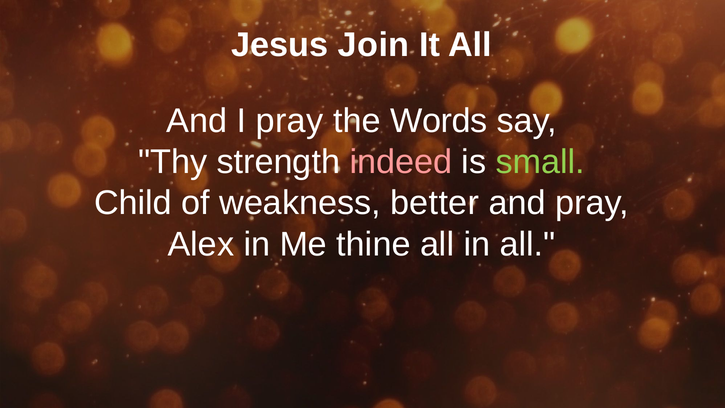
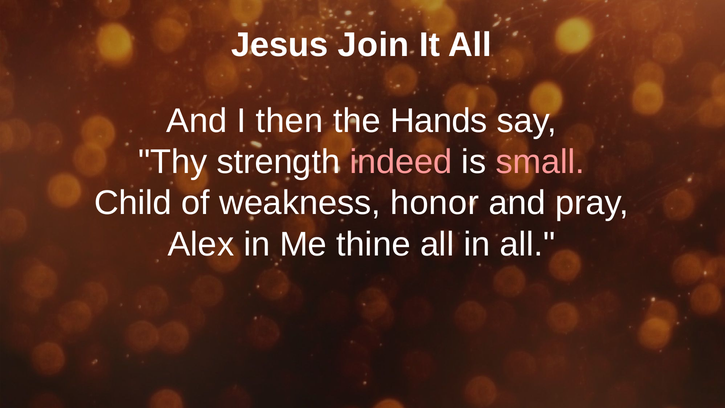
I pray: pray -> then
Words: Words -> Hands
small colour: light green -> pink
better: better -> honor
